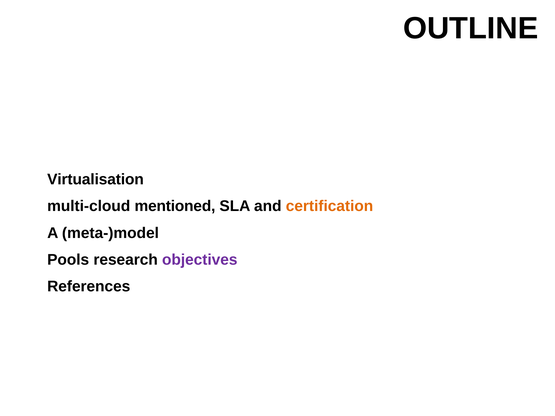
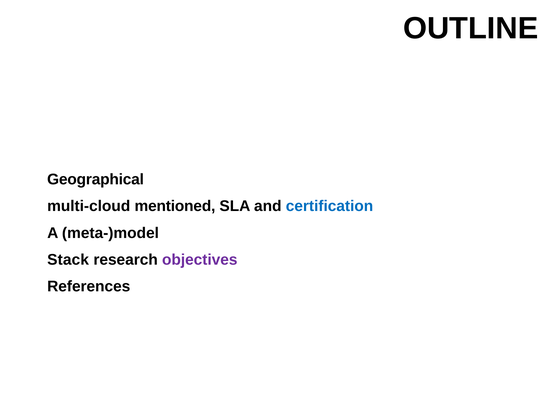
Virtualisation: Virtualisation -> Geographical
certification colour: orange -> blue
Pools: Pools -> Stack
